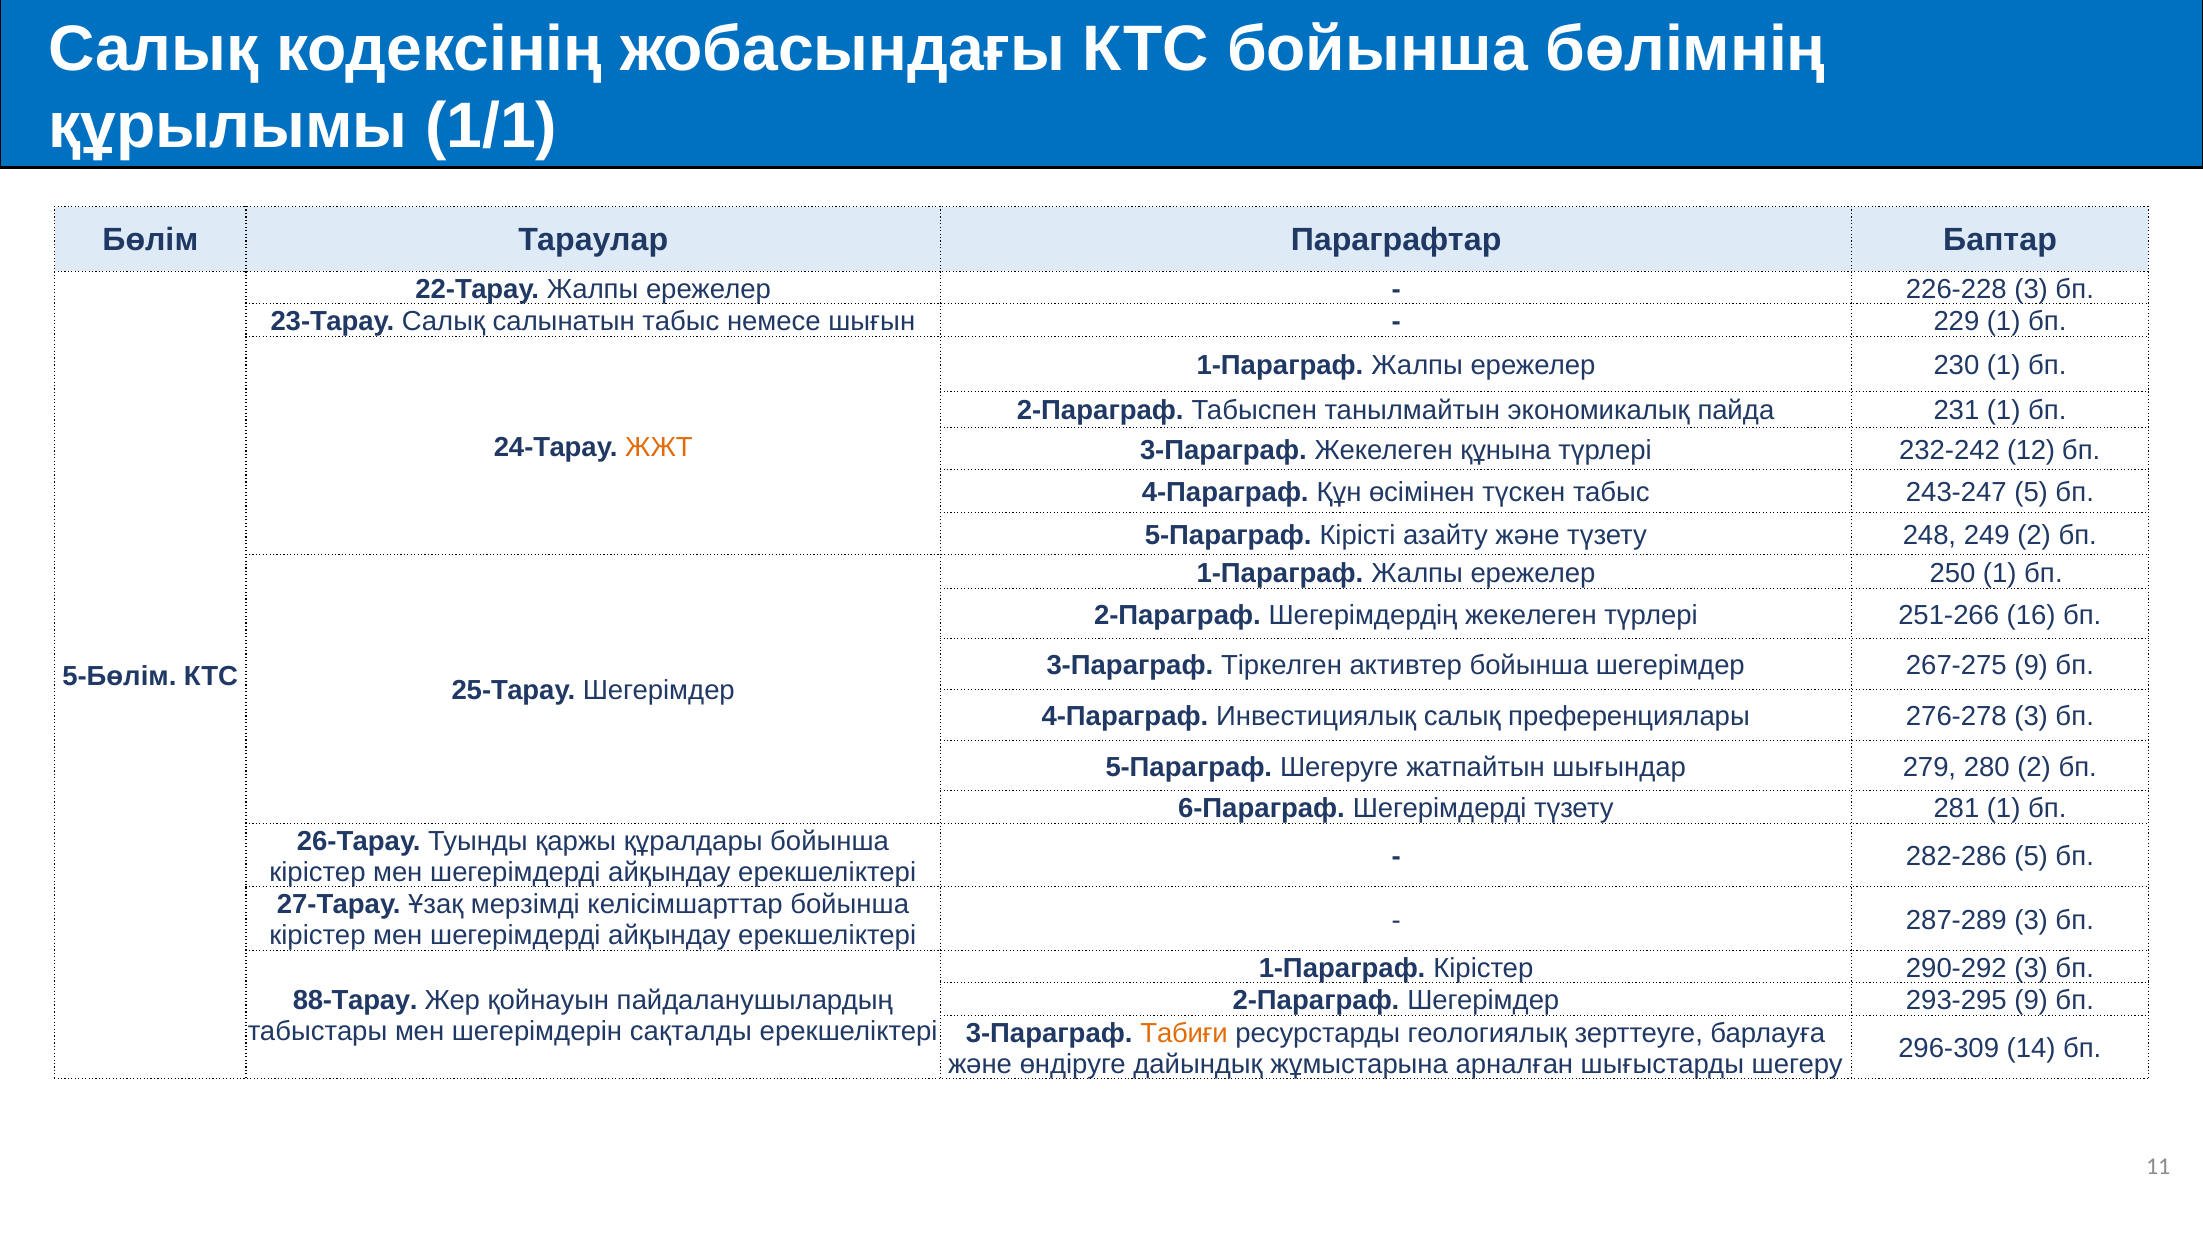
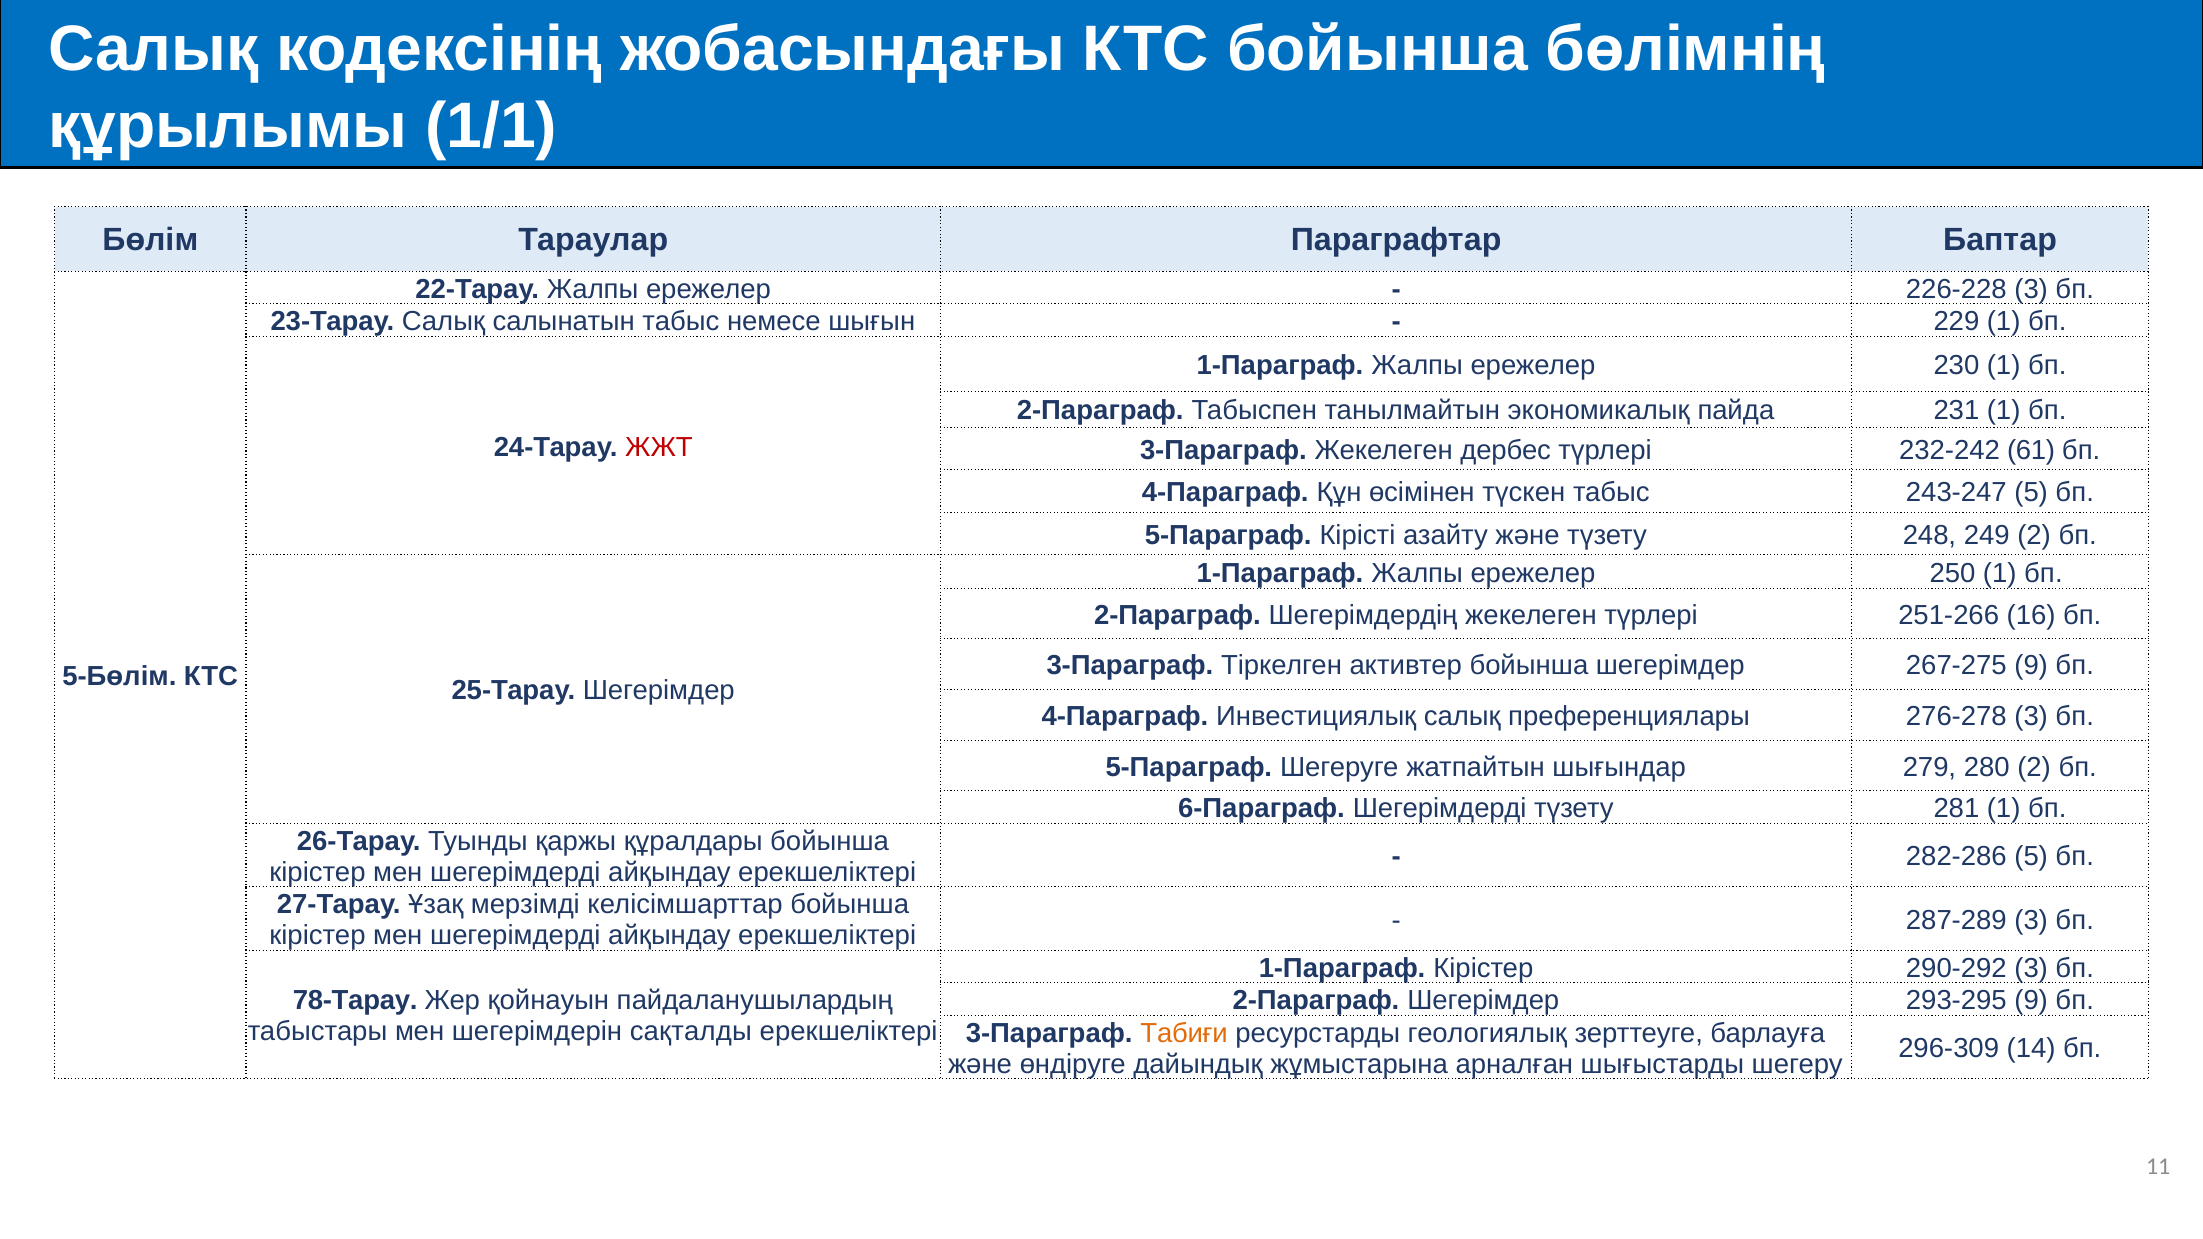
ЖЖТ colour: orange -> red
құнына: құнына -> дербес
12: 12 -> 61
88-Тарау: 88-Тарау -> 78-Тарау
